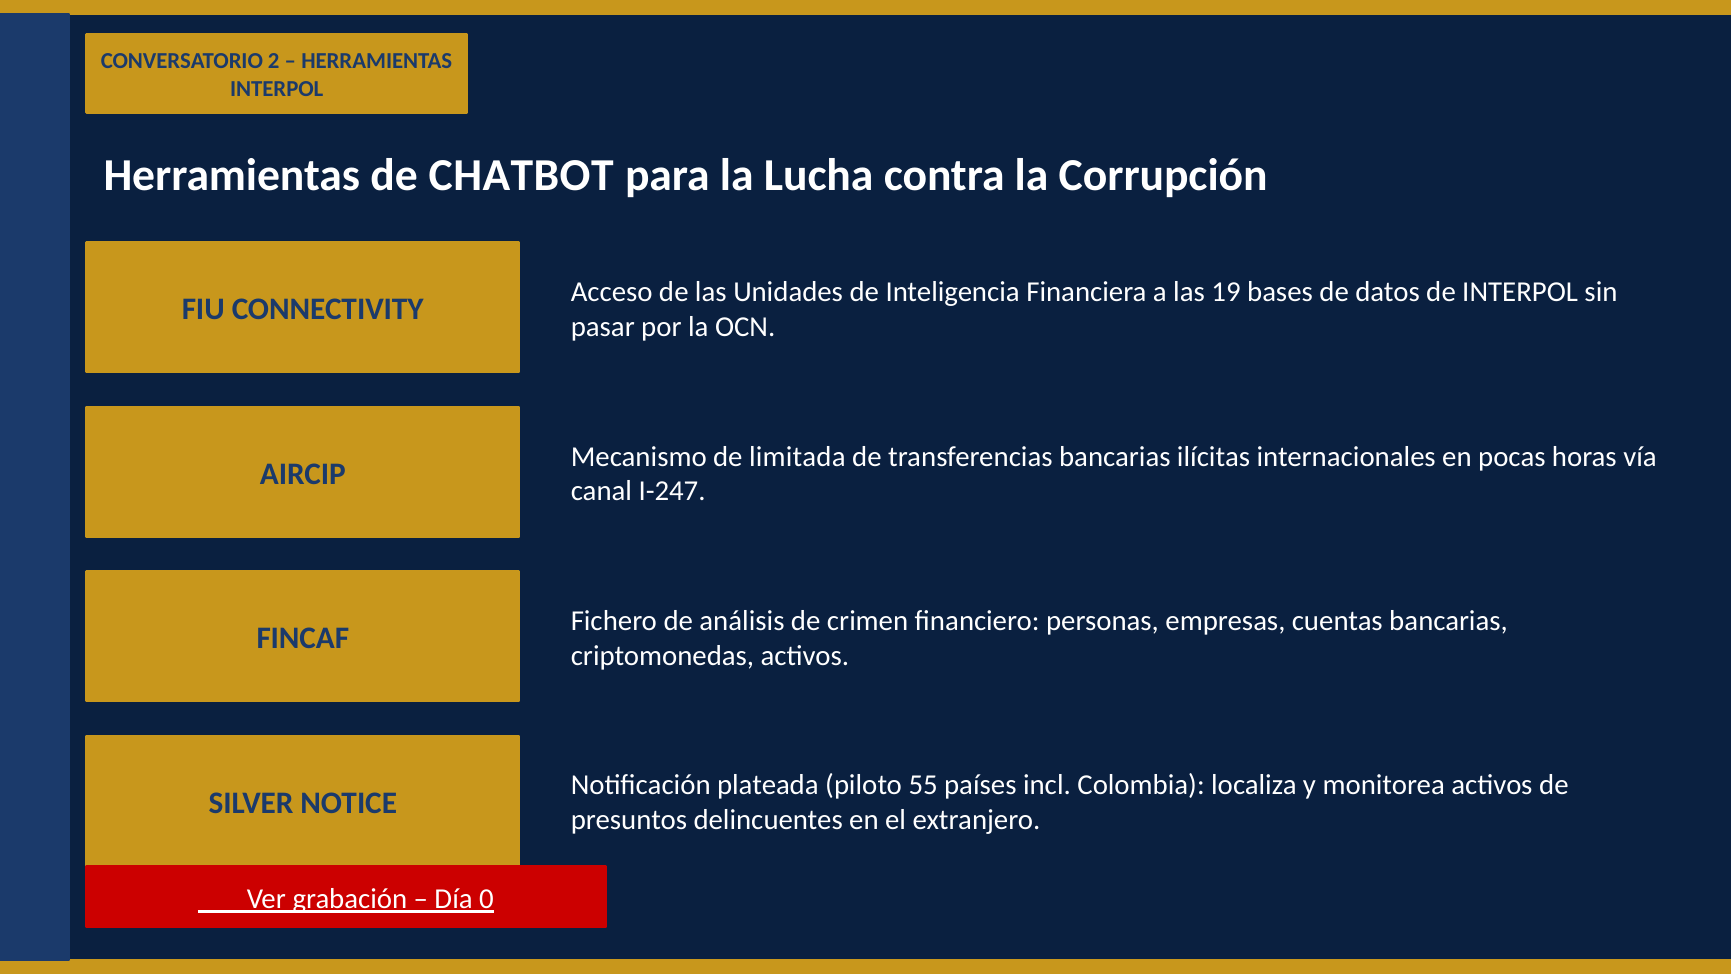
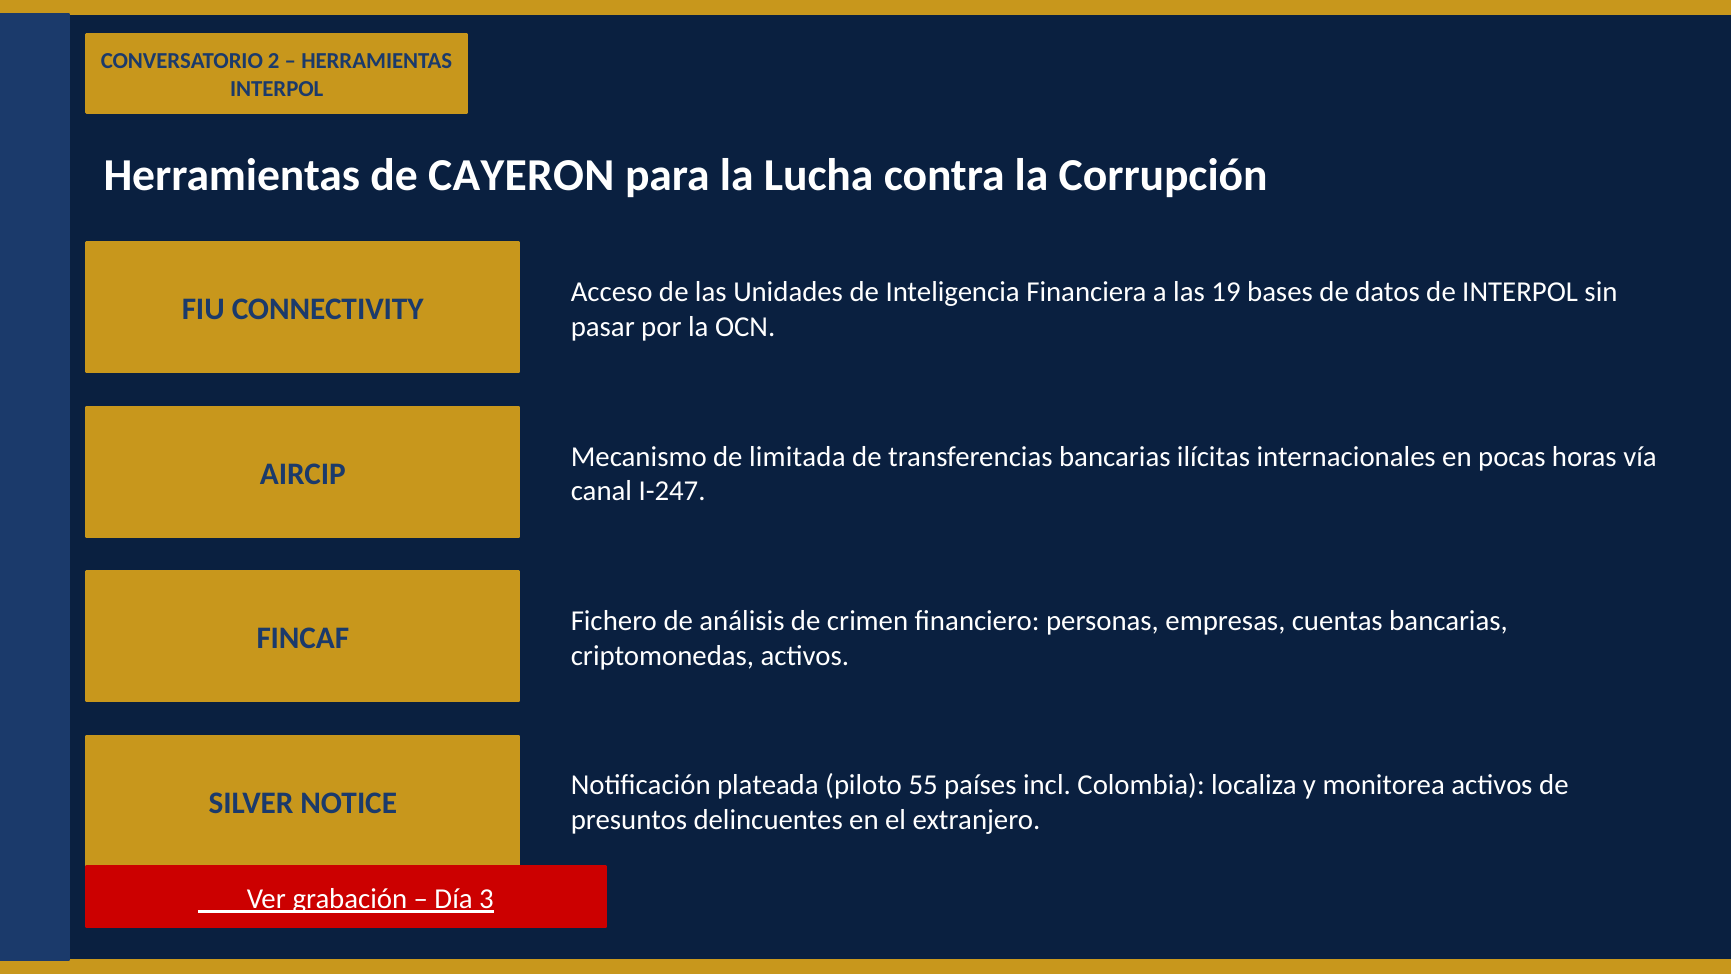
CHATBOT: CHATBOT -> CAYERON
0: 0 -> 3
